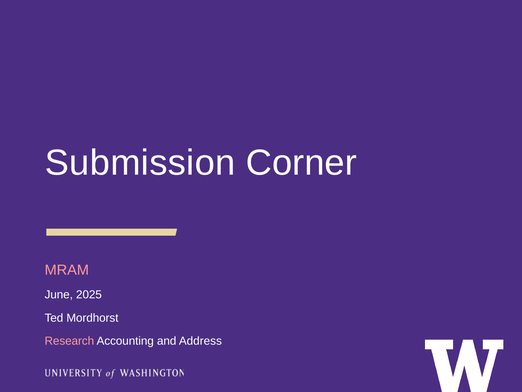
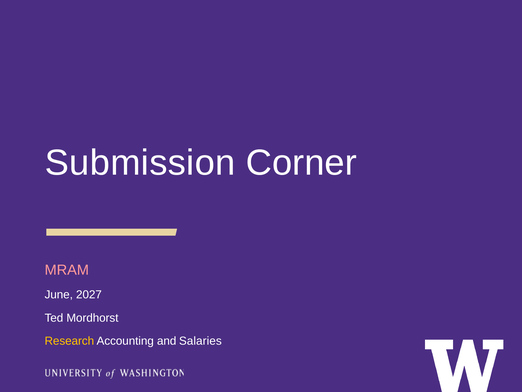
2025: 2025 -> 2027
Research colour: pink -> yellow
Address: Address -> Salaries
